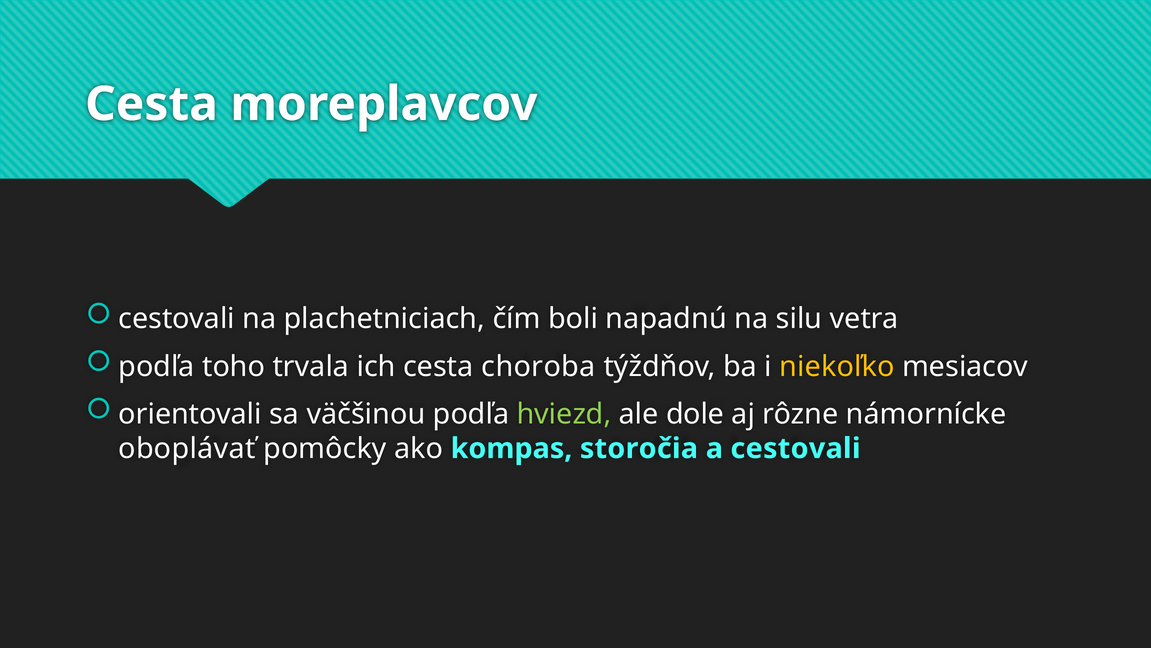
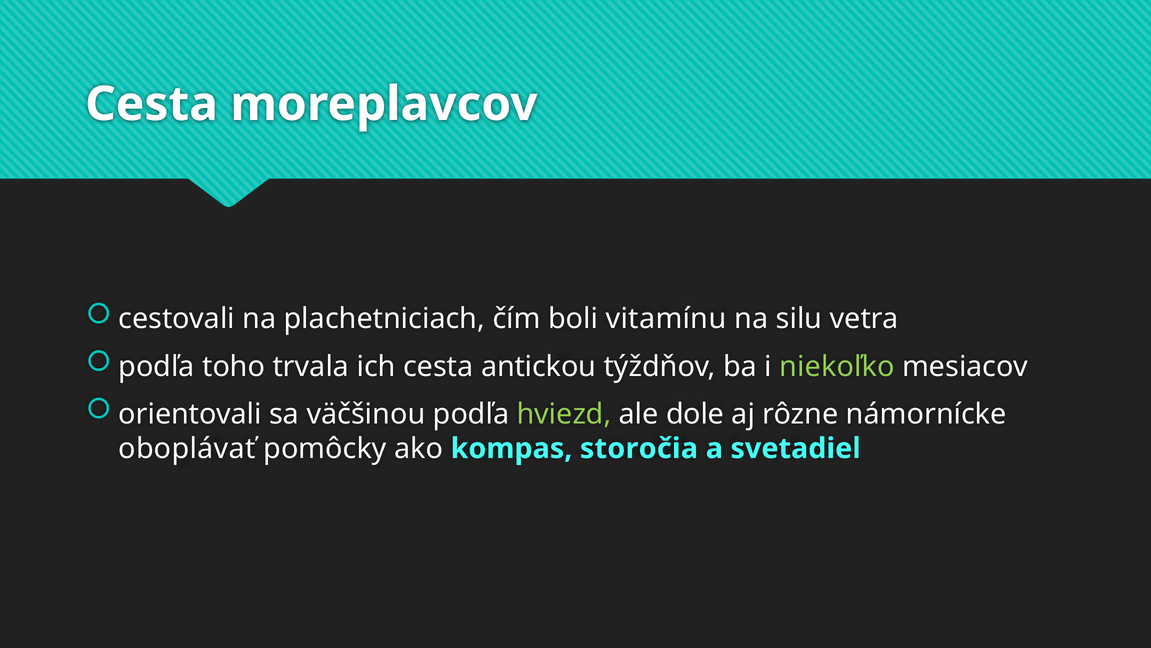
napadnú: napadnú -> vitamínu
choroba: choroba -> antickou
niekoľko colour: yellow -> light green
a cestovali: cestovali -> svetadiel
